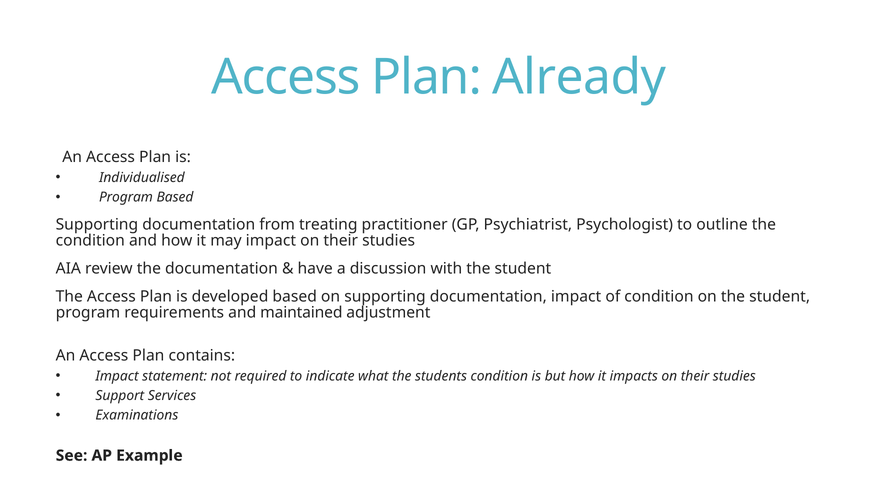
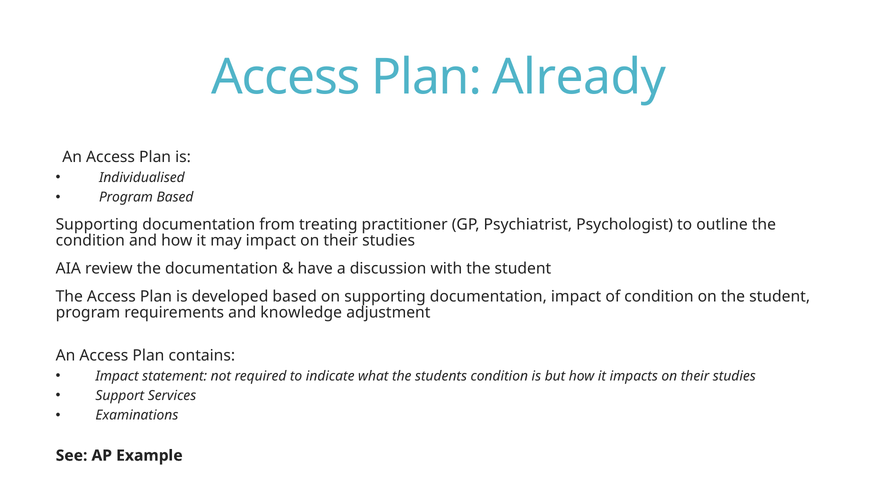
maintained: maintained -> knowledge
